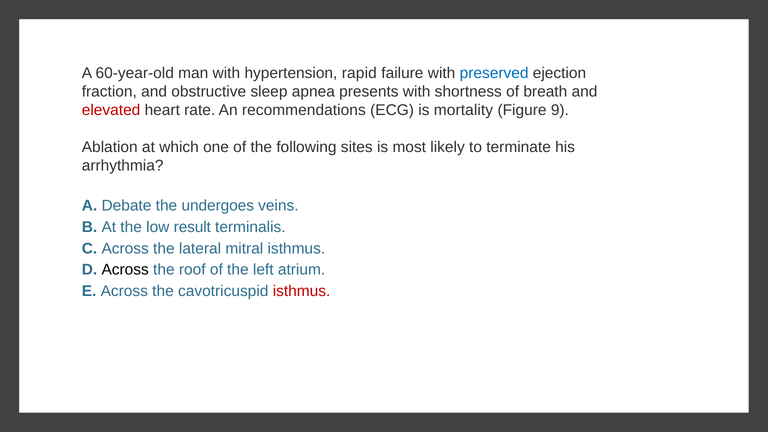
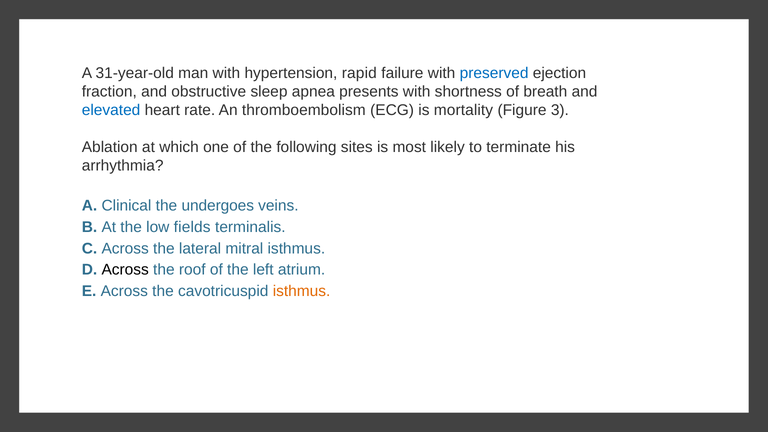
60-year-old: 60-year-old -> 31-year-old
elevated colour: red -> blue
recommendations: recommendations -> thromboembolism
9: 9 -> 3
Debate: Debate -> Clinical
result: result -> fields
isthmus at (302, 291) colour: red -> orange
